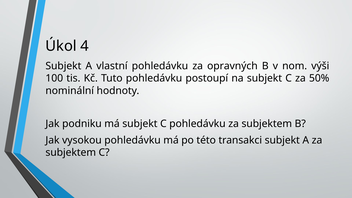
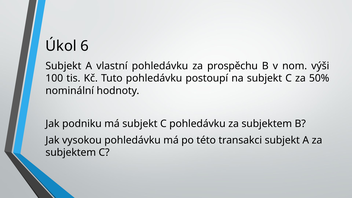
4: 4 -> 6
opravných: opravných -> prospěchu
